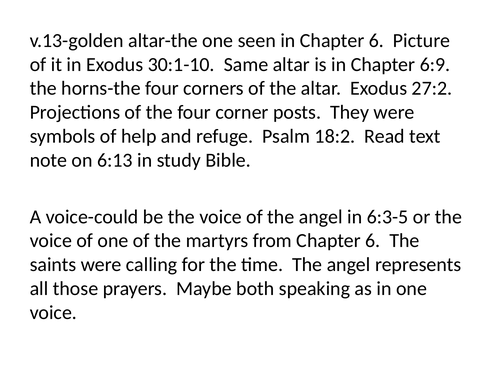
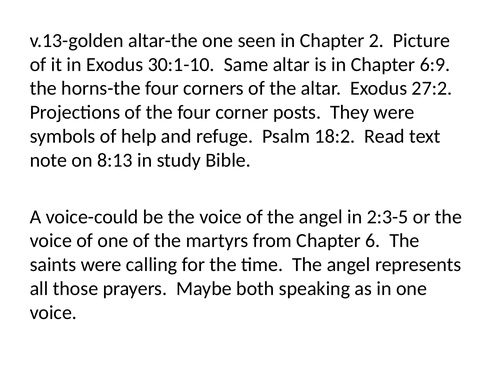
in Chapter 6: 6 -> 2
6:13: 6:13 -> 8:13
6:3-5: 6:3-5 -> 2:3-5
